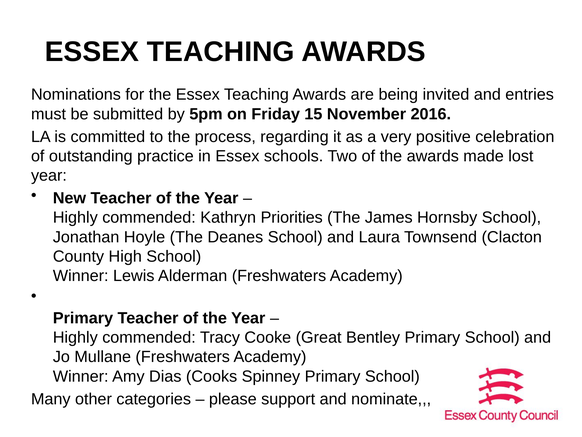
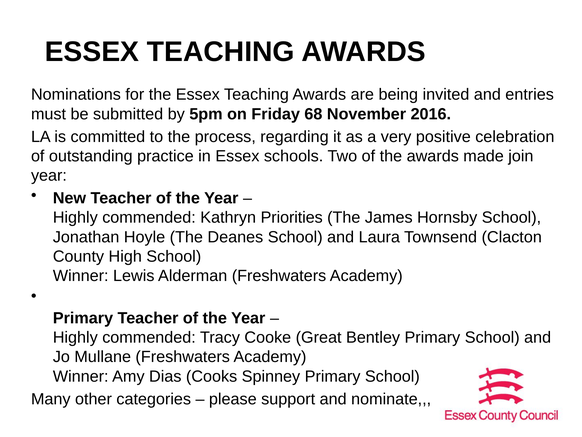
15: 15 -> 68
lost: lost -> join
